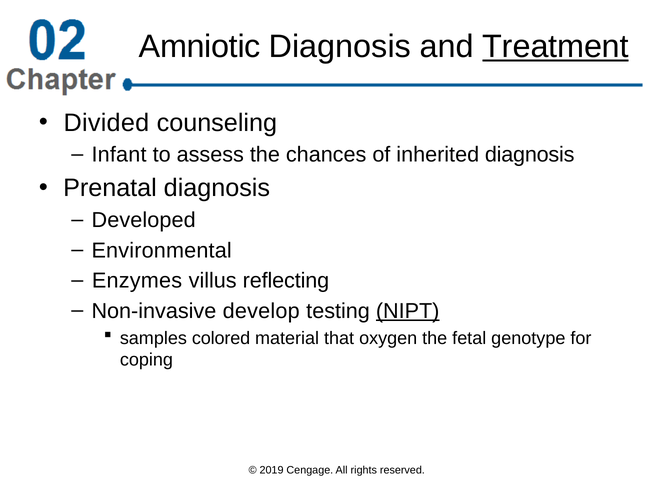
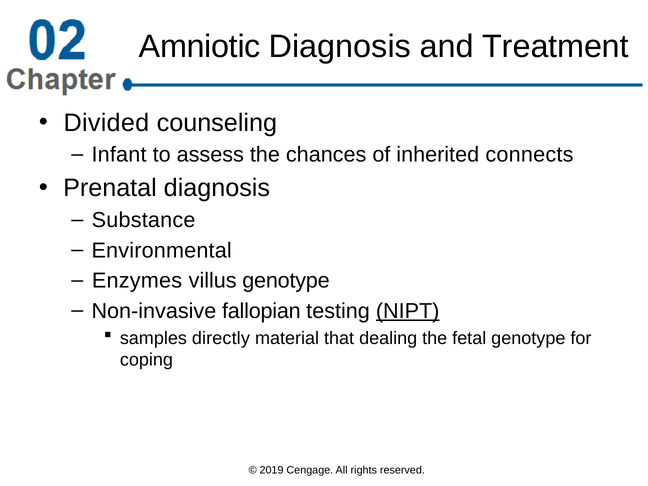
Treatment underline: present -> none
inherited diagnosis: diagnosis -> connects
Developed: Developed -> Substance
villus reflecting: reflecting -> genotype
develop: develop -> fallopian
colored: colored -> directly
oxygen: oxygen -> dealing
